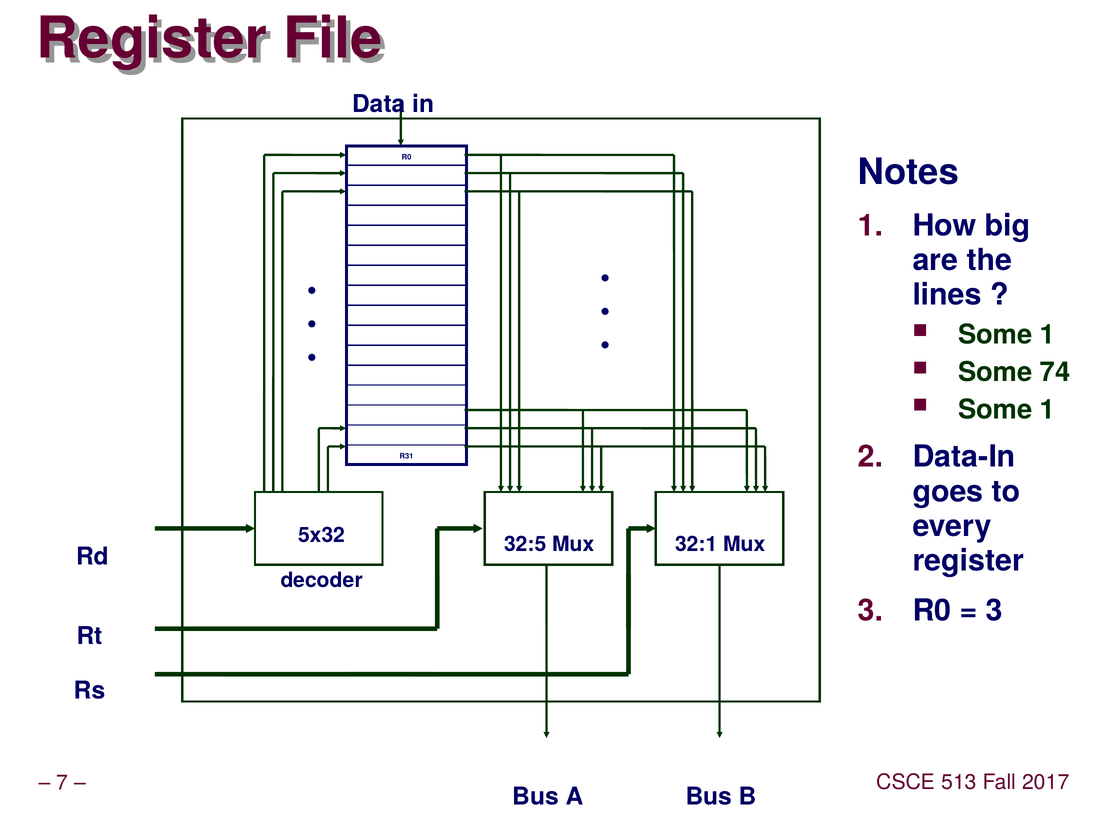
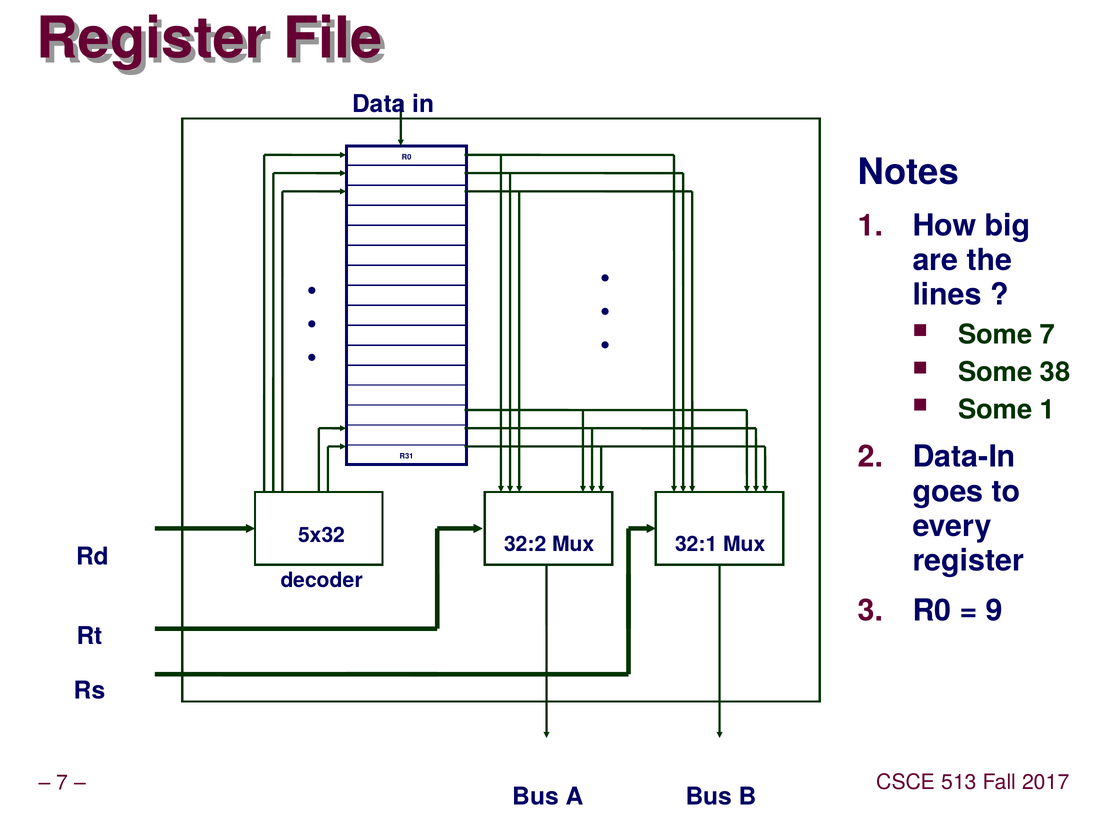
1 at (1048, 335): 1 -> 7
74: 74 -> 38
32:5: 32:5 -> 32:2
3 at (994, 610): 3 -> 9
